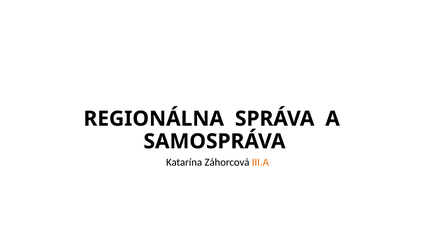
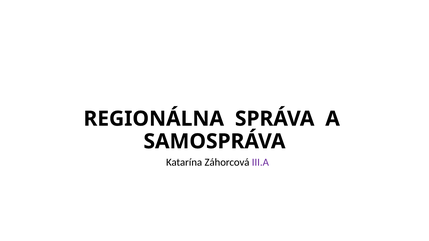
III.A colour: orange -> purple
